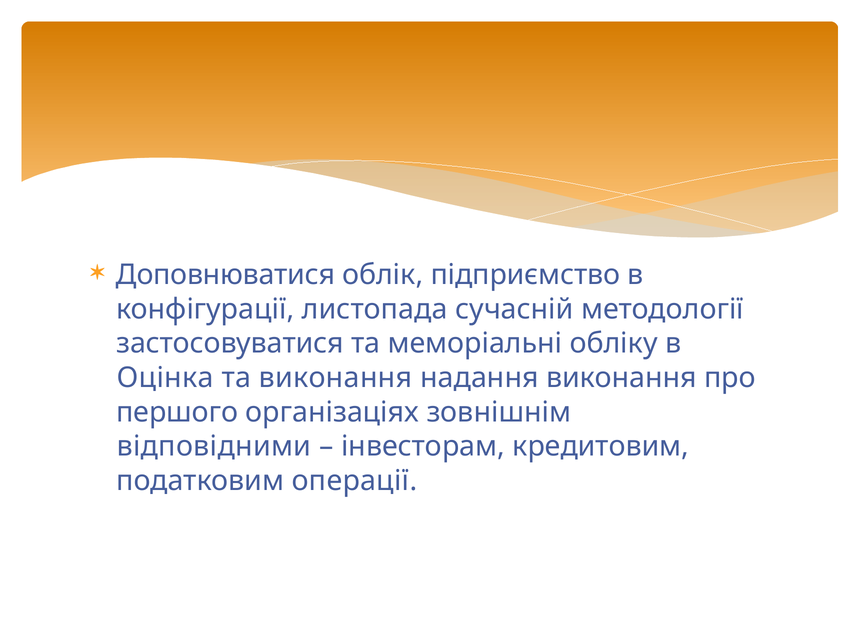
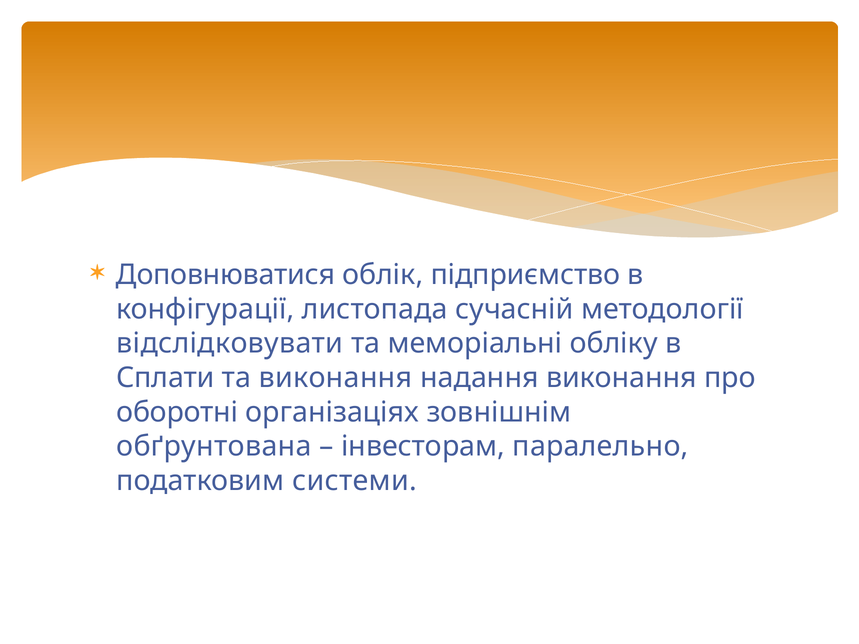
застосовуватися: застосовуватися -> відслідковувати
Оцінка: Оцінка -> Сплати
першого: першого -> оборотні
відповідними: відповідними -> обґрунтована
кредитовим: кредитовим -> паралельно
операції: операції -> системи
